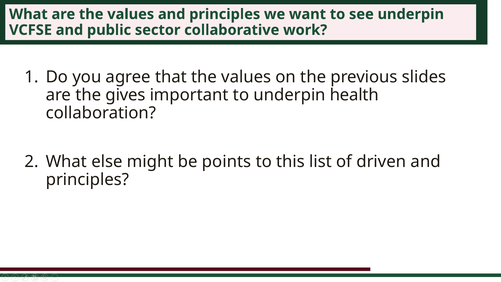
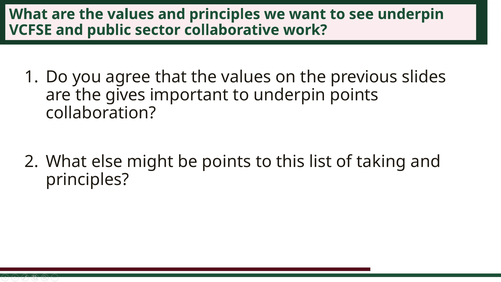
underpin health: health -> points
driven: driven -> taking
